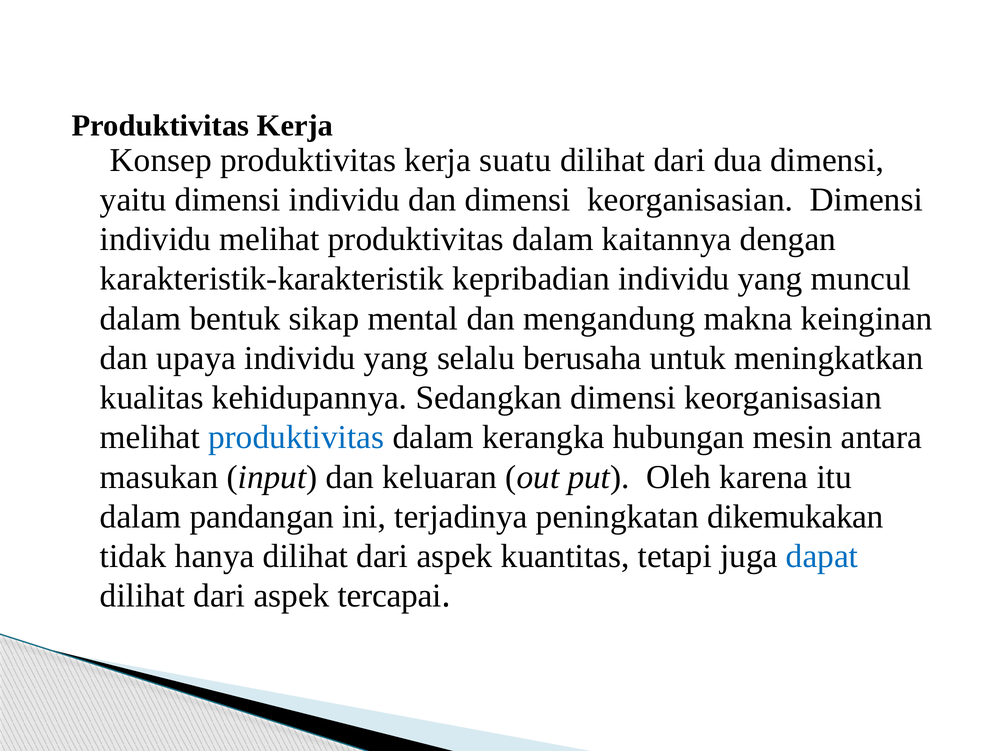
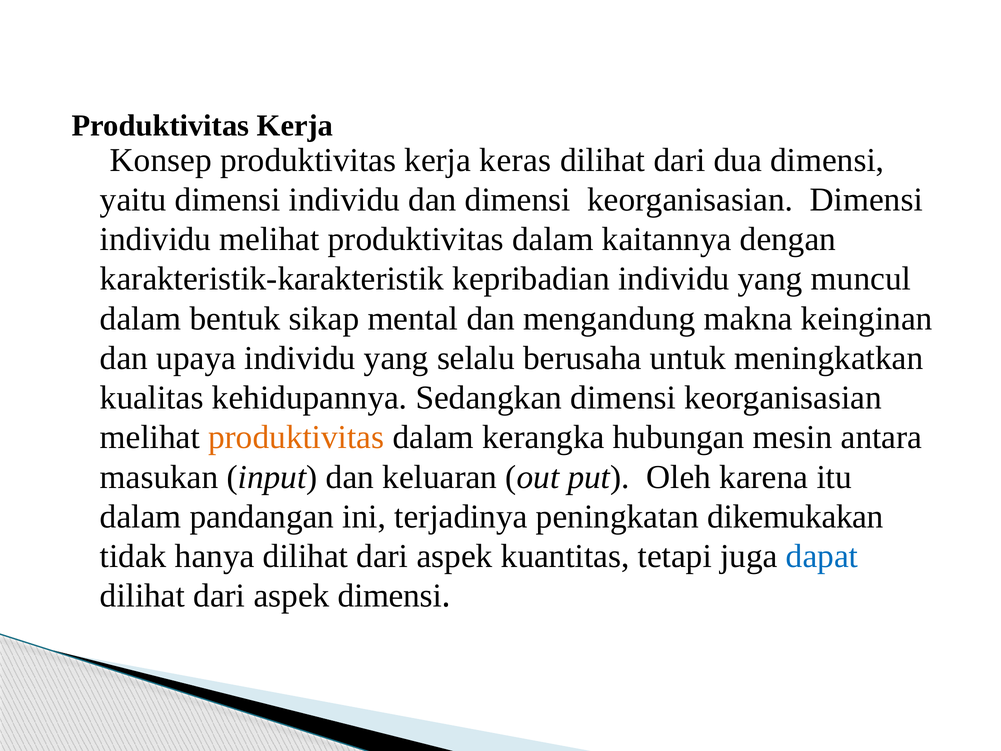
suatu: suatu -> keras
produktivitas at (296, 437) colour: blue -> orange
aspek tercapai: tercapai -> dimensi
